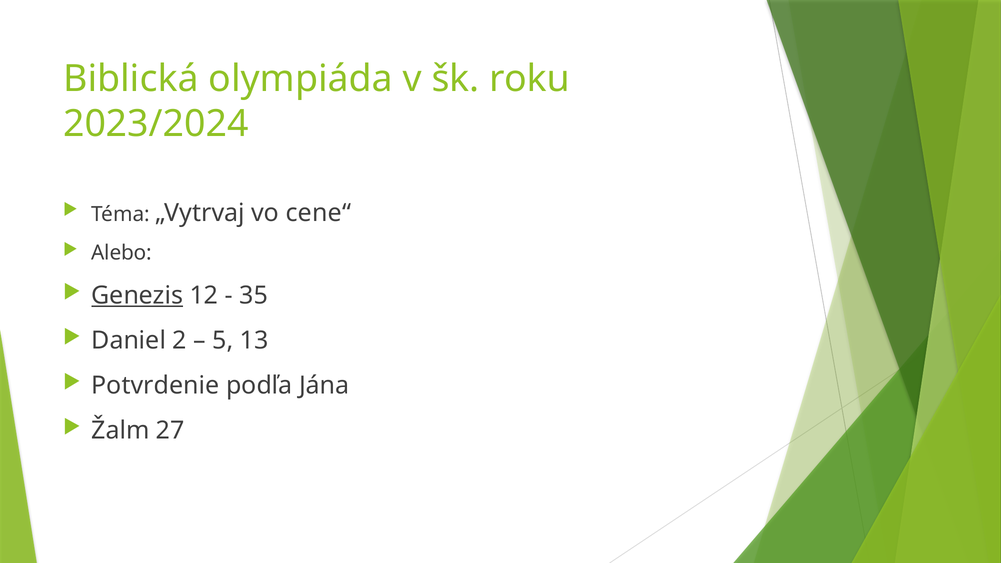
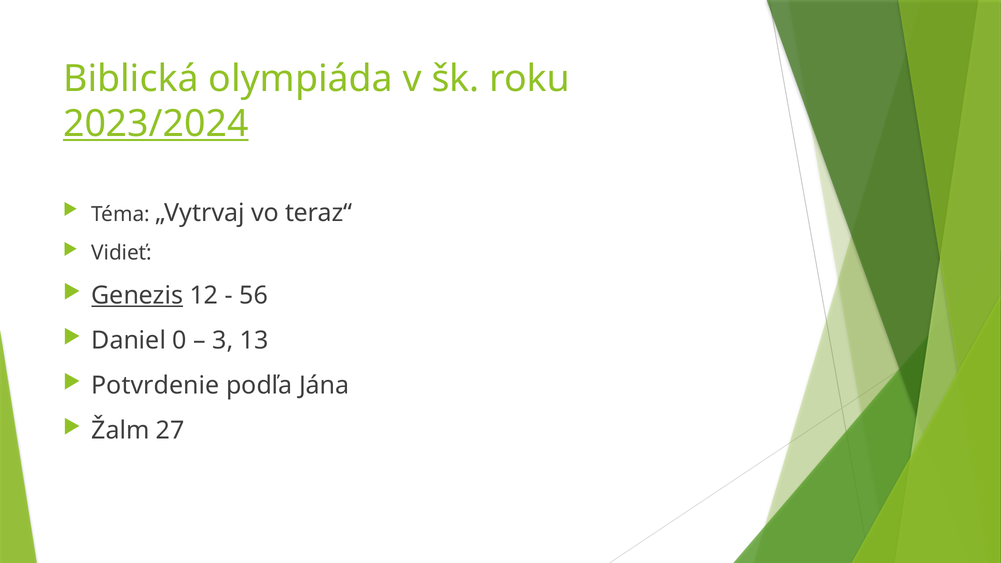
2023/2024 underline: none -> present
cene“: cene“ -> teraz“
Alebo: Alebo -> Vidieť
35: 35 -> 56
2: 2 -> 0
5: 5 -> 3
